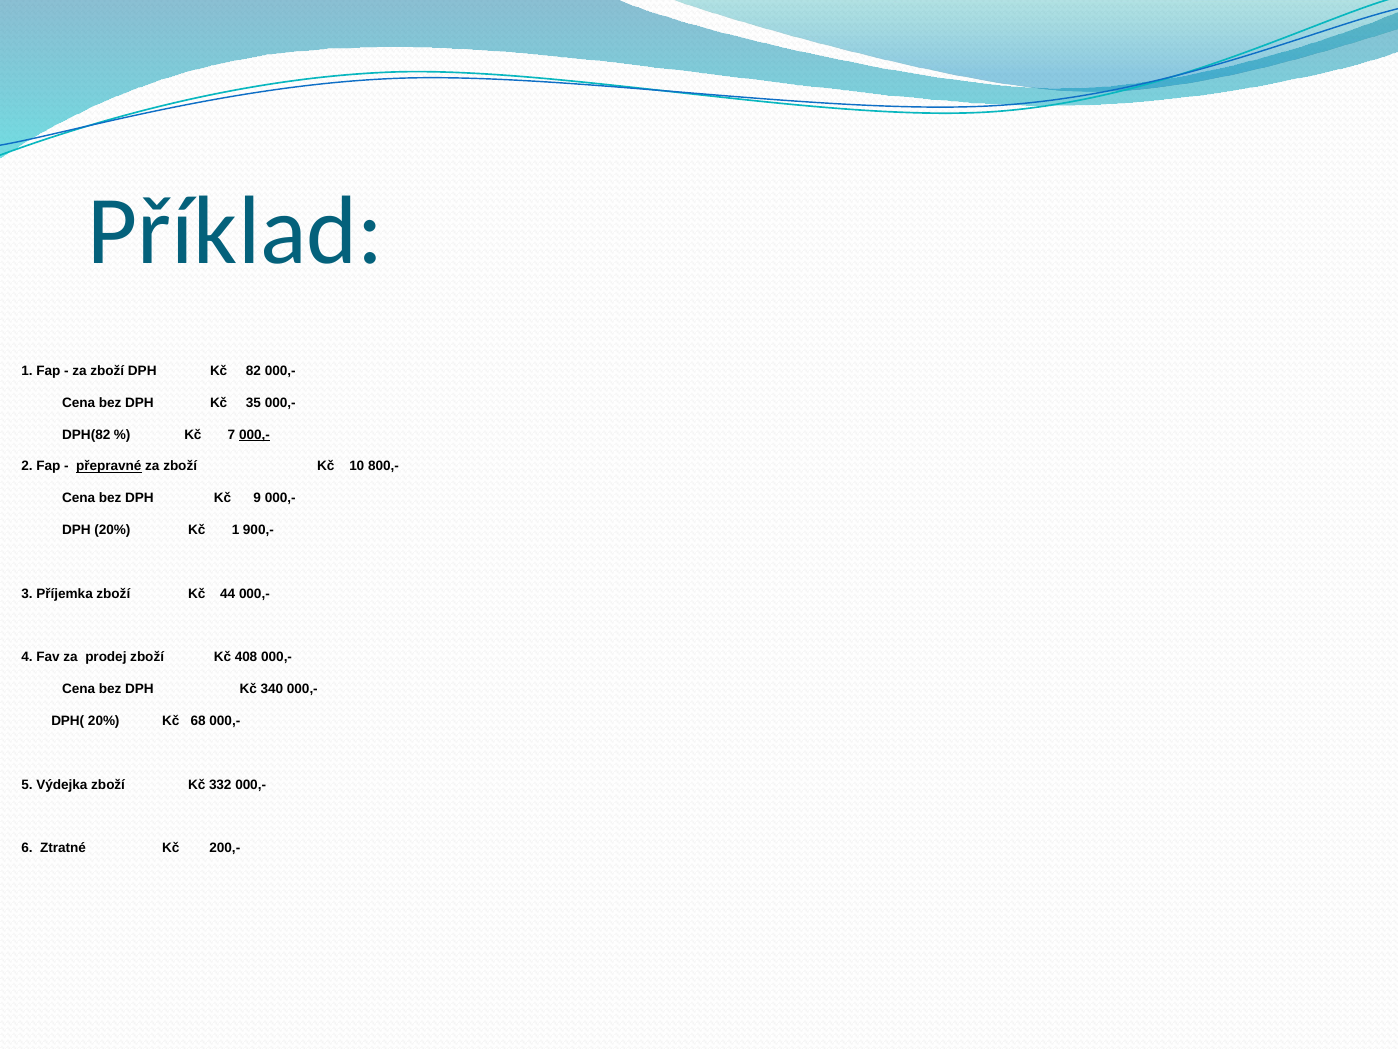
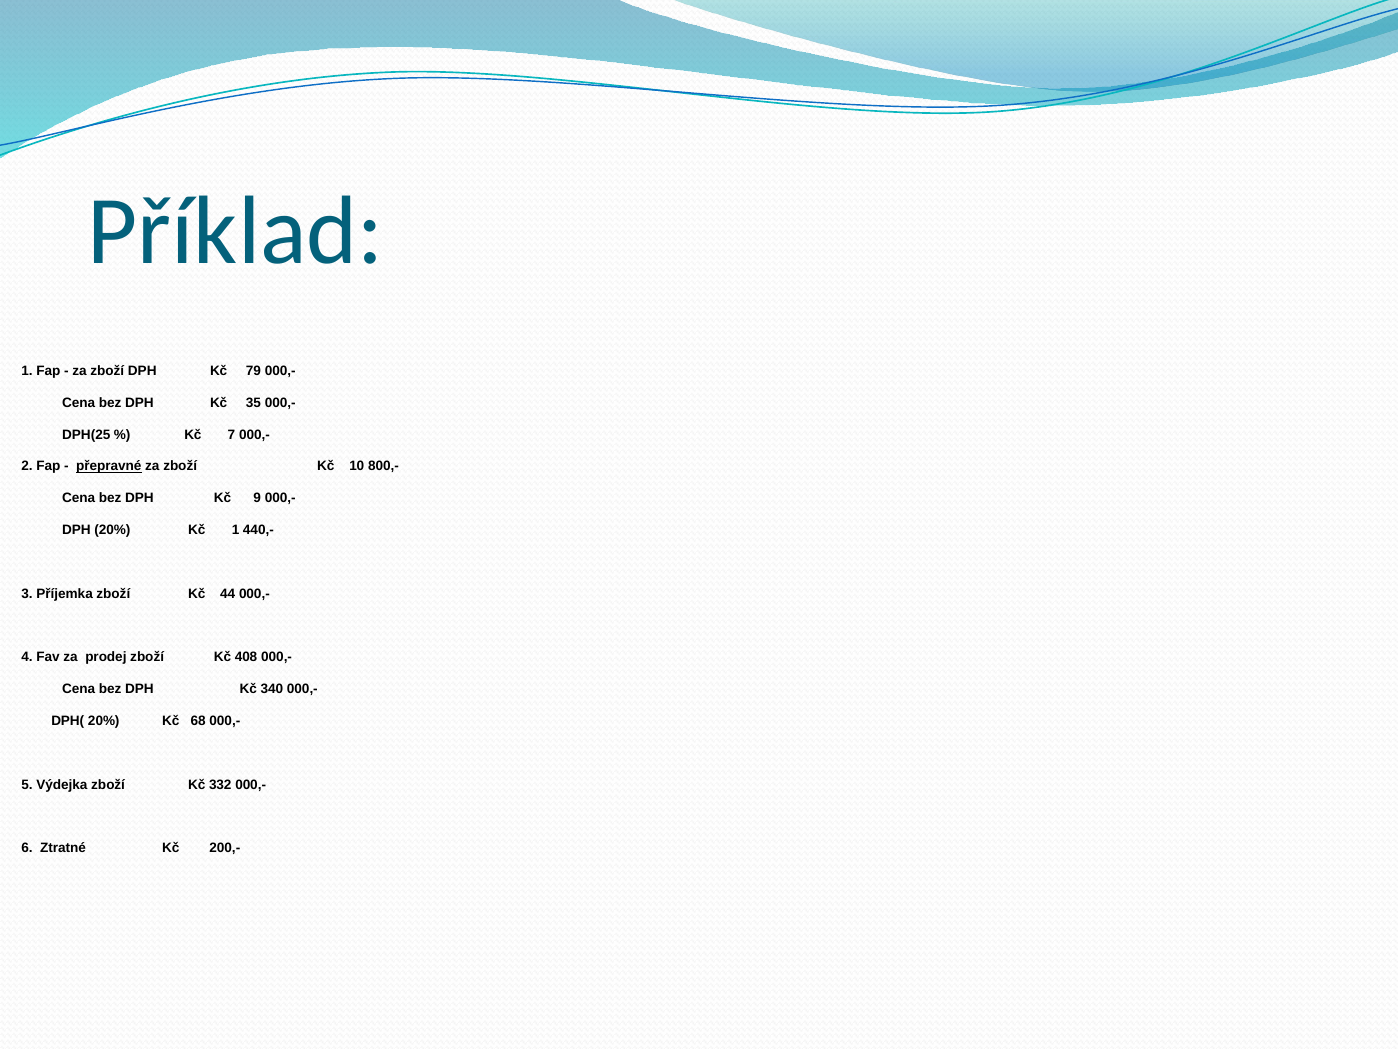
82: 82 -> 79
DPH(82: DPH(82 -> DPH(25
000,- at (254, 434) underline: present -> none
900,-: 900,- -> 440,-
